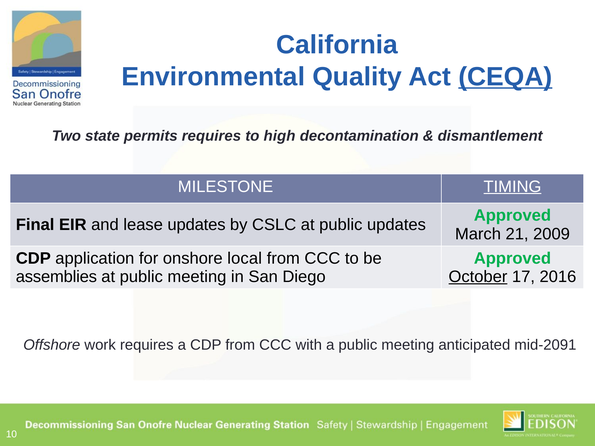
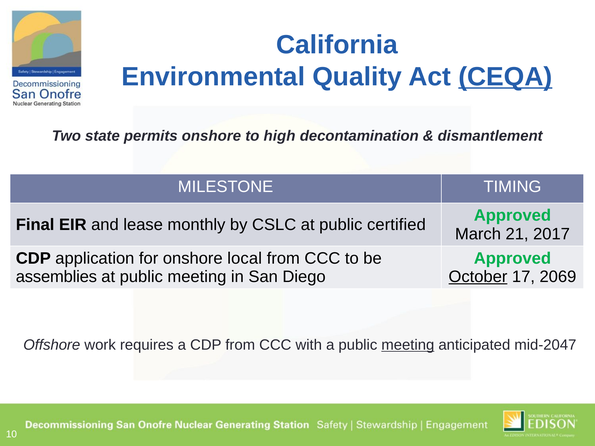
permits requires: requires -> onshore
TIMING underline: present -> none
lease updates: updates -> monthly
public updates: updates -> certified
2009: 2009 -> 2017
2016: 2016 -> 2069
meeting at (408, 345) underline: none -> present
mid-2091: mid-2091 -> mid-2047
